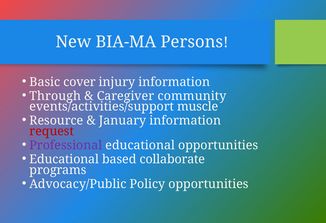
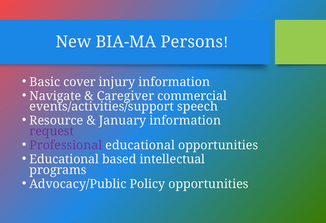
Through: Through -> Navigate
community: community -> commercial
muscle: muscle -> speech
request colour: red -> purple
collaborate: collaborate -> intellectual
